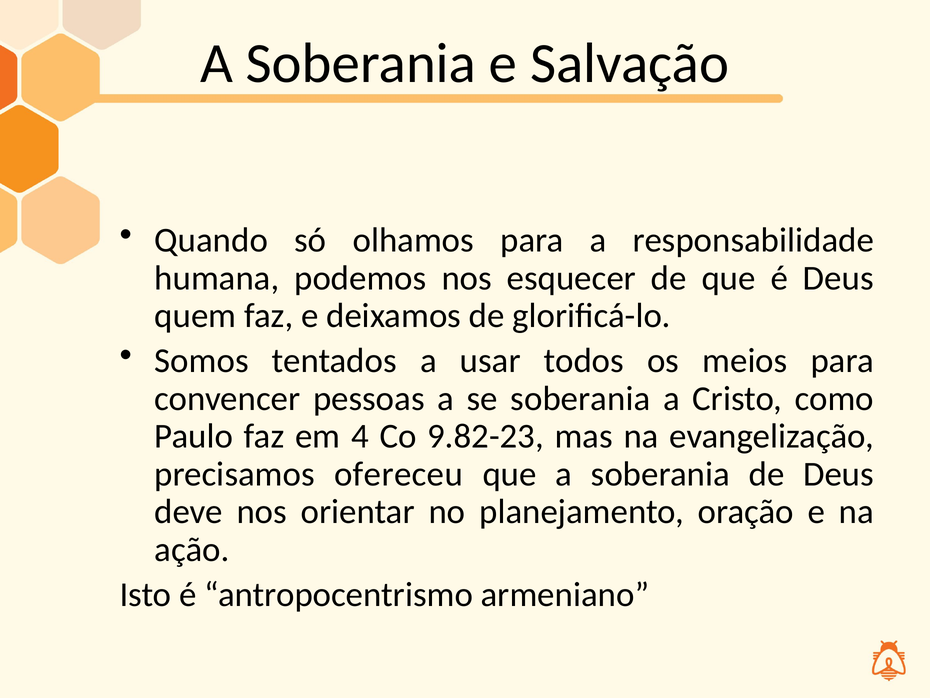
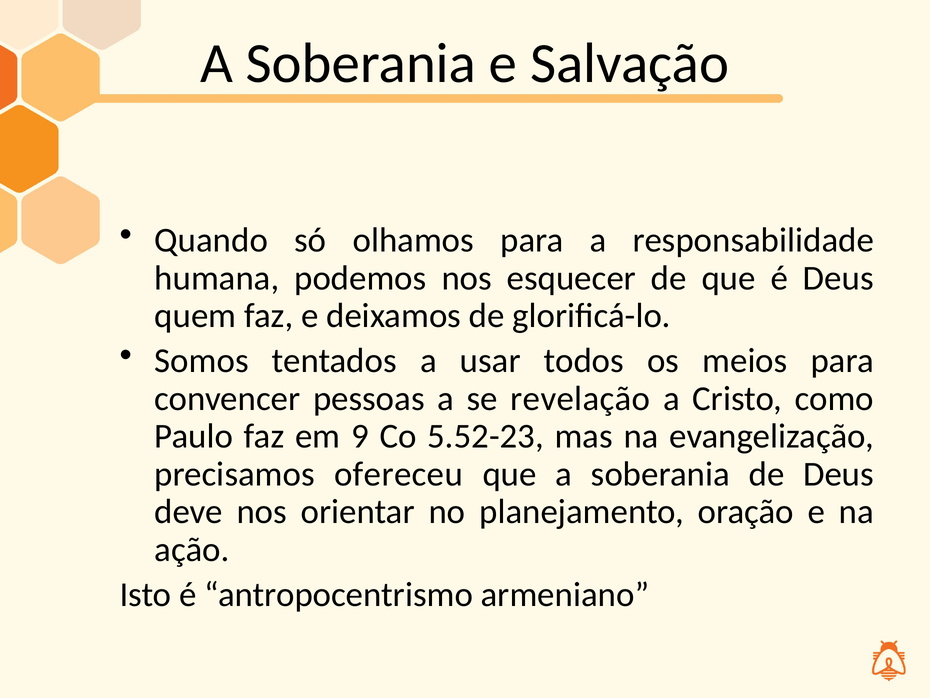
se soberania: soberania -> revelação
4: 4 -> 9
9.82-23: 9.82-23 -> 5.52-23
